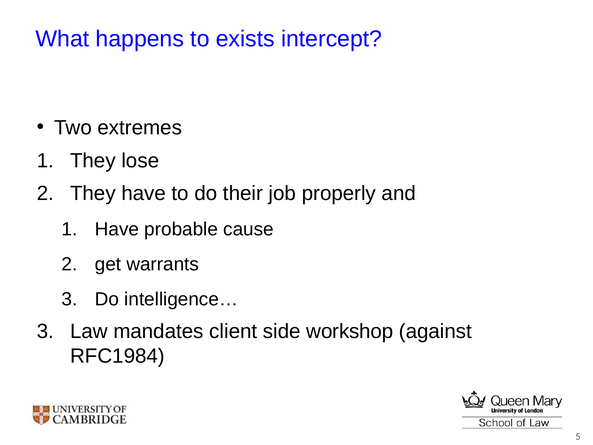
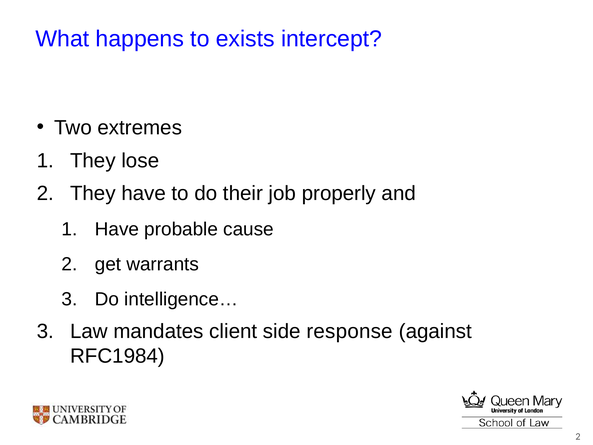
workshop: workshop -> response
9 5: 5 -> 2
